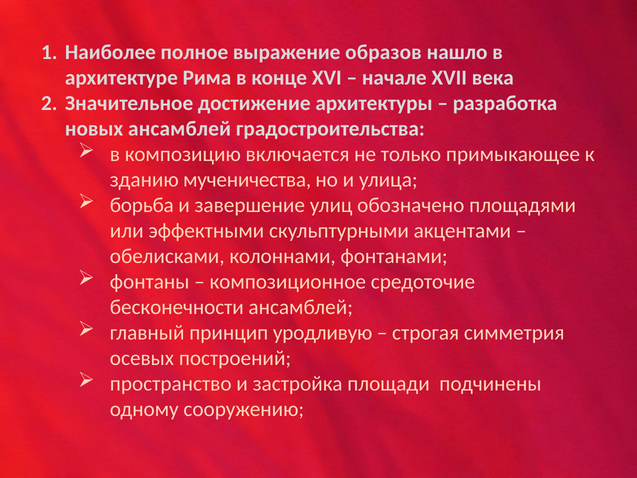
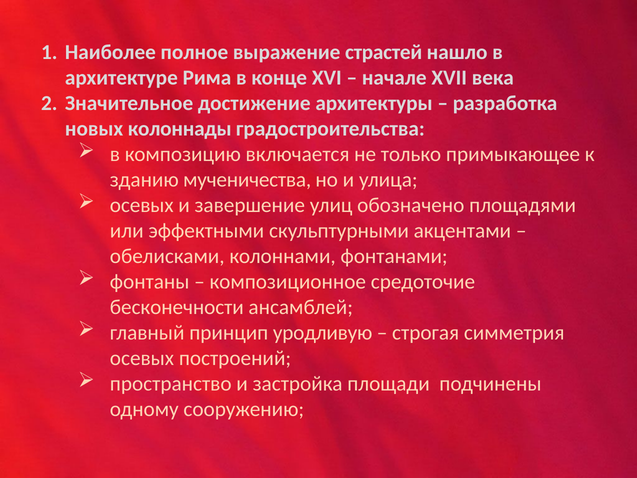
образов: образов -> страстей
новых ансамблей: ансамблей -> колоннады
борьба at (142, 205): борьба -> осевых
